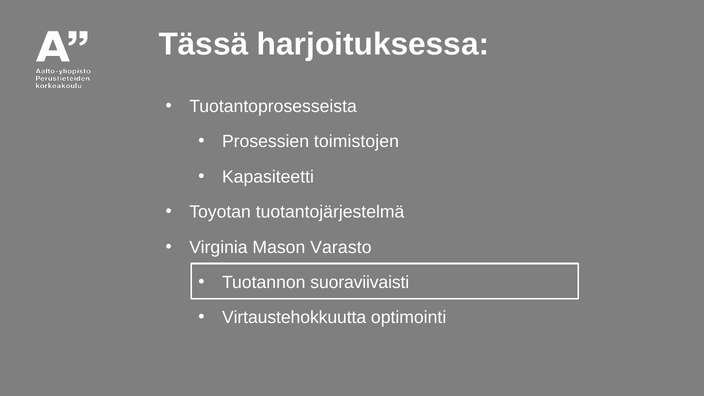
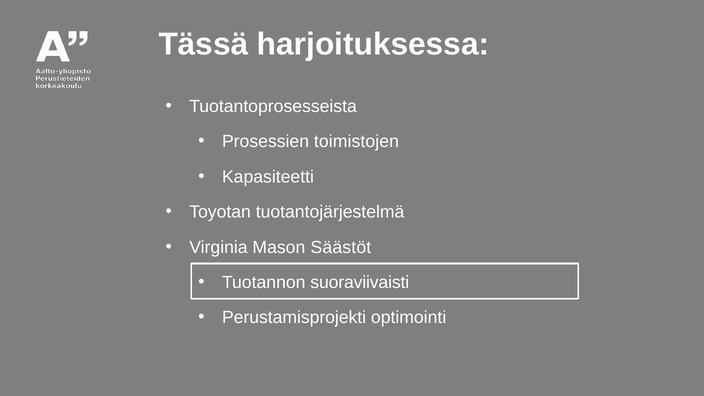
Varasto: Varasto -> Säästöt
Virtaustehokkuutta: Virtaustehokkuutta -> Perustamisprojekti
